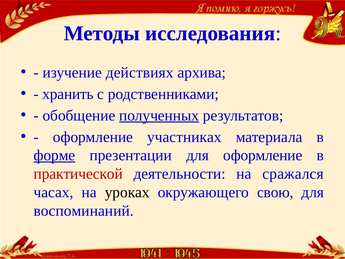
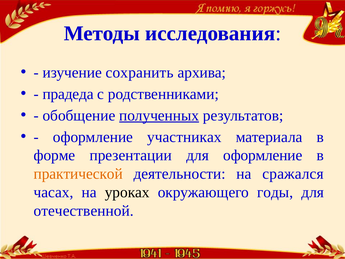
действиях: действиях -> сохранить
хранить: хранить -> прадеда
форме underline: present -> none
практической colour: red -> orange
свою: свою -> годы
воспоминаний: воспоминаний -> отечественной
